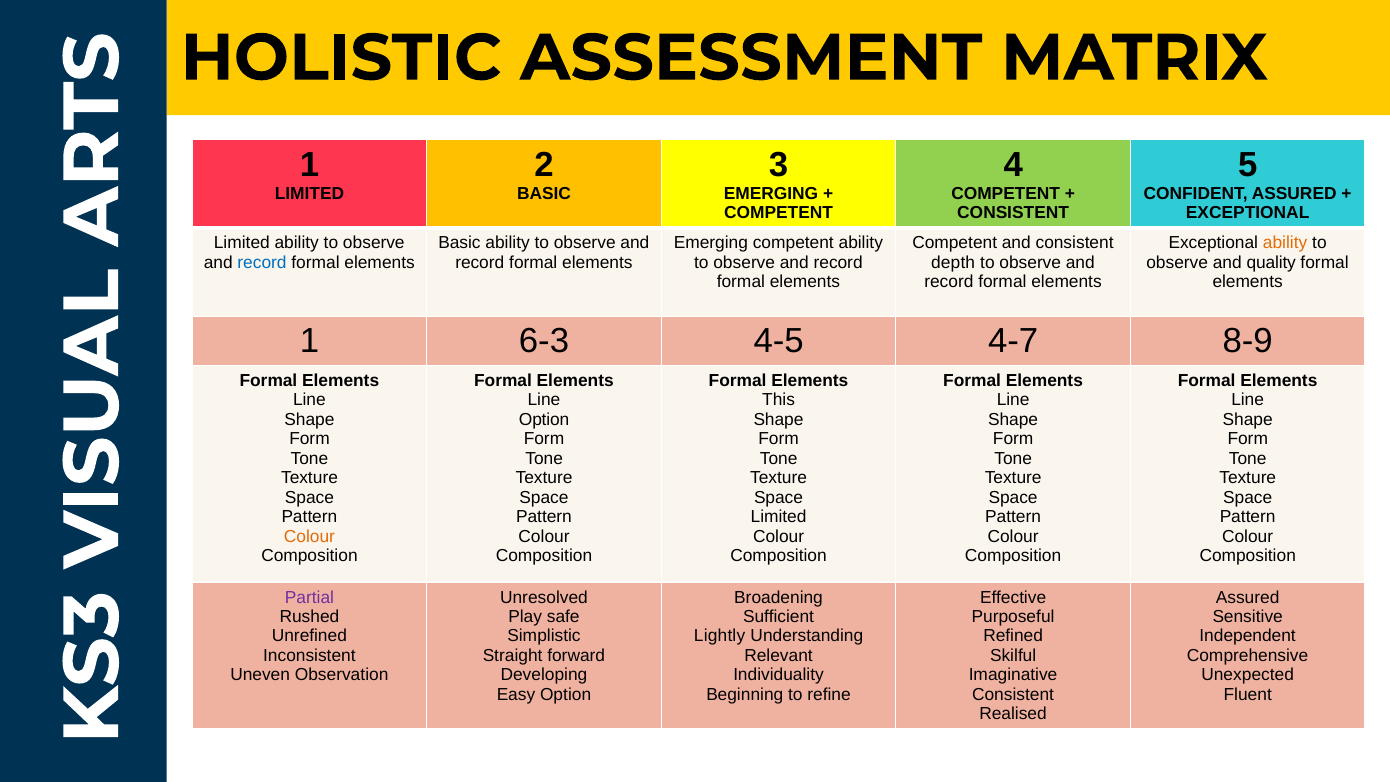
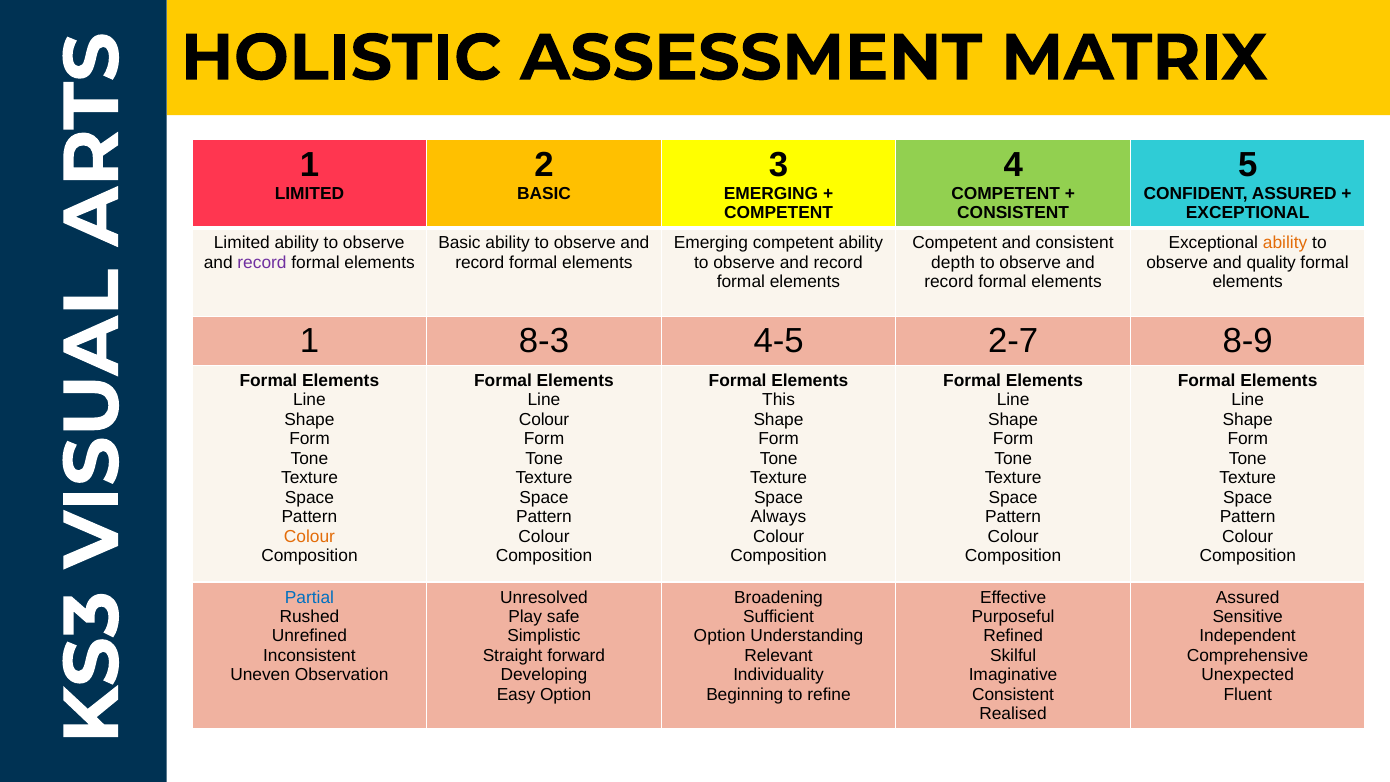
record at (262, 263) colour: blue -> purple
6-3: 6-3 -> 8-3
4-7: 4-7 -> 2-7
Option at (544, 420): Option -> Colour
Limited at (779, 517): Limited -> Always
Partial colour: purple -> blue
Lightly at (720, 636): Lightly -> Option
